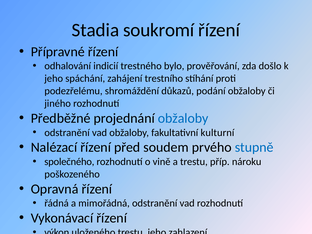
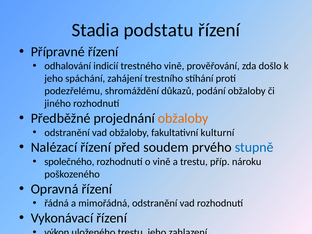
soukromí: soukromí -> podstatu
trestného bylo: bylo -> vině
obžaloby at (183, 118) colour: blue -> orange
